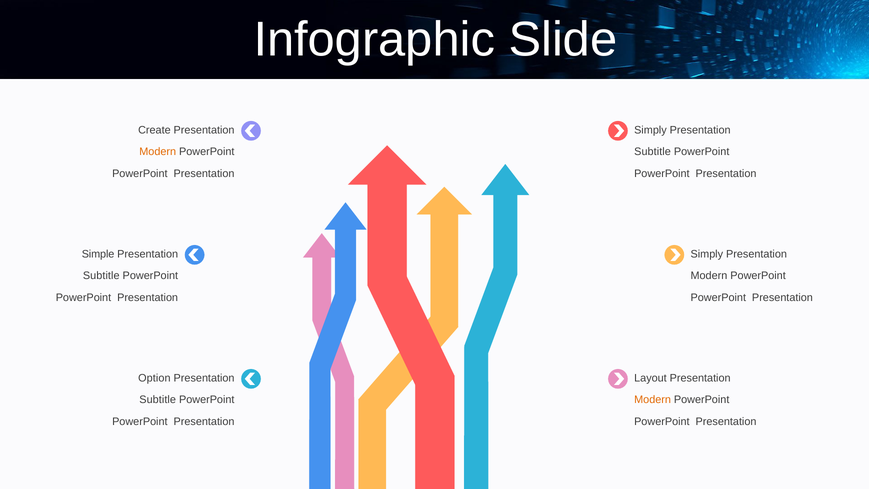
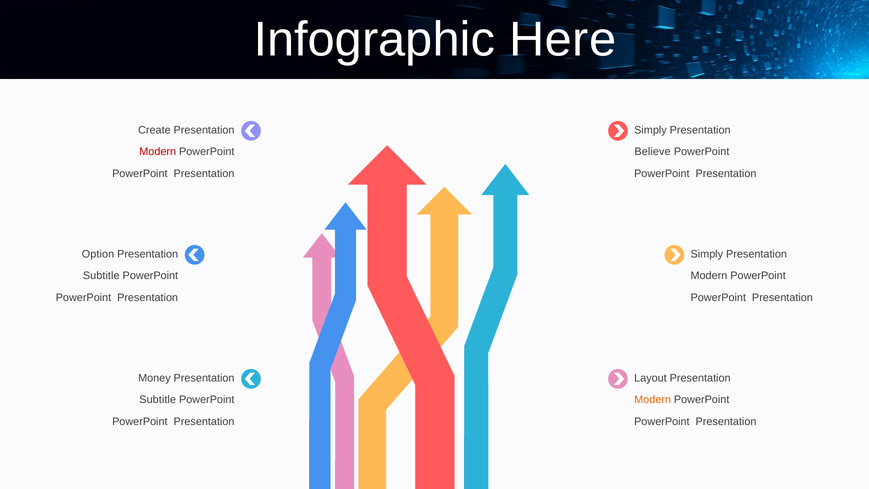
Slide: Slide -> Here
Modern at (158, 152) colour: orange -> red
Subtitle at (653, 152): Subtitle -> Believe
Simple: Simple -> Option
Option: Option -> Money
